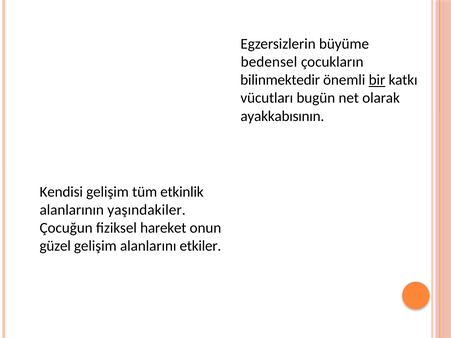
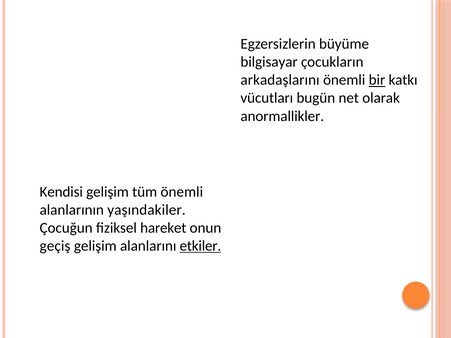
bedensel: bedensel -> bilgisayar
bilinmektedir: bilinmektedir -> arkadaşlarını
ayakkabısının: ayakkabısının -> anormallikler
tüm etkinlik: etkinlik -> önemli
güzel: güzel -> geçiş
etkiler underline: none -> present
